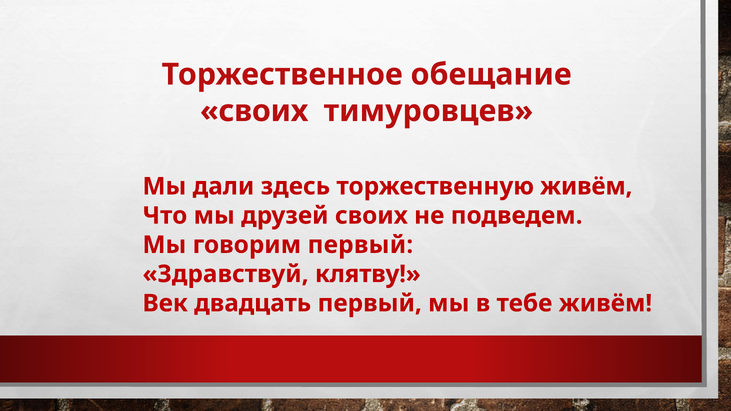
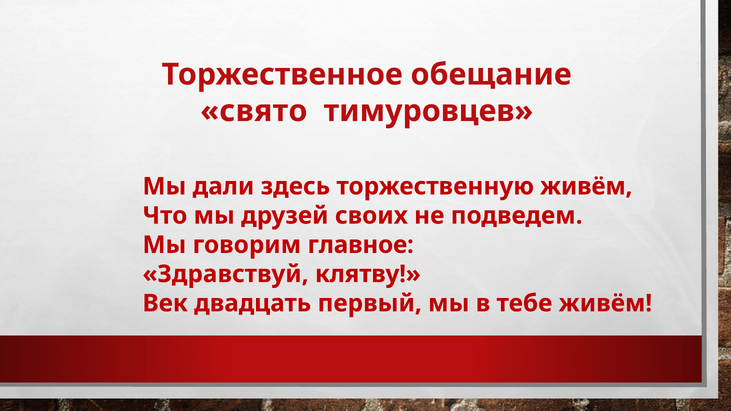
своих at (254, 111): своих -> свято
говорим первый: первый -> главное
